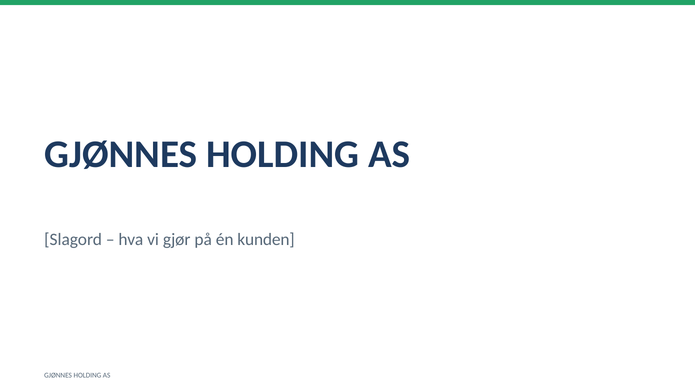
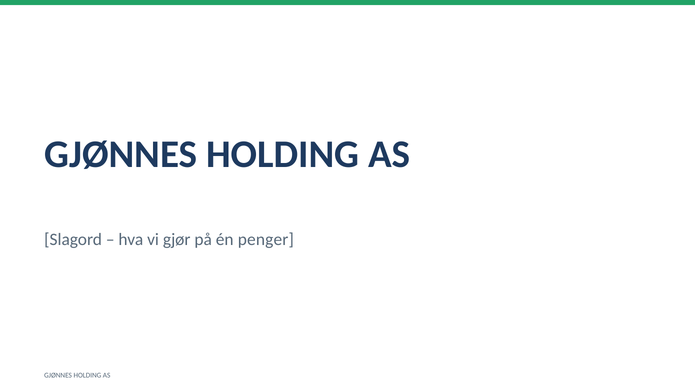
kunden: kunden -> penger
